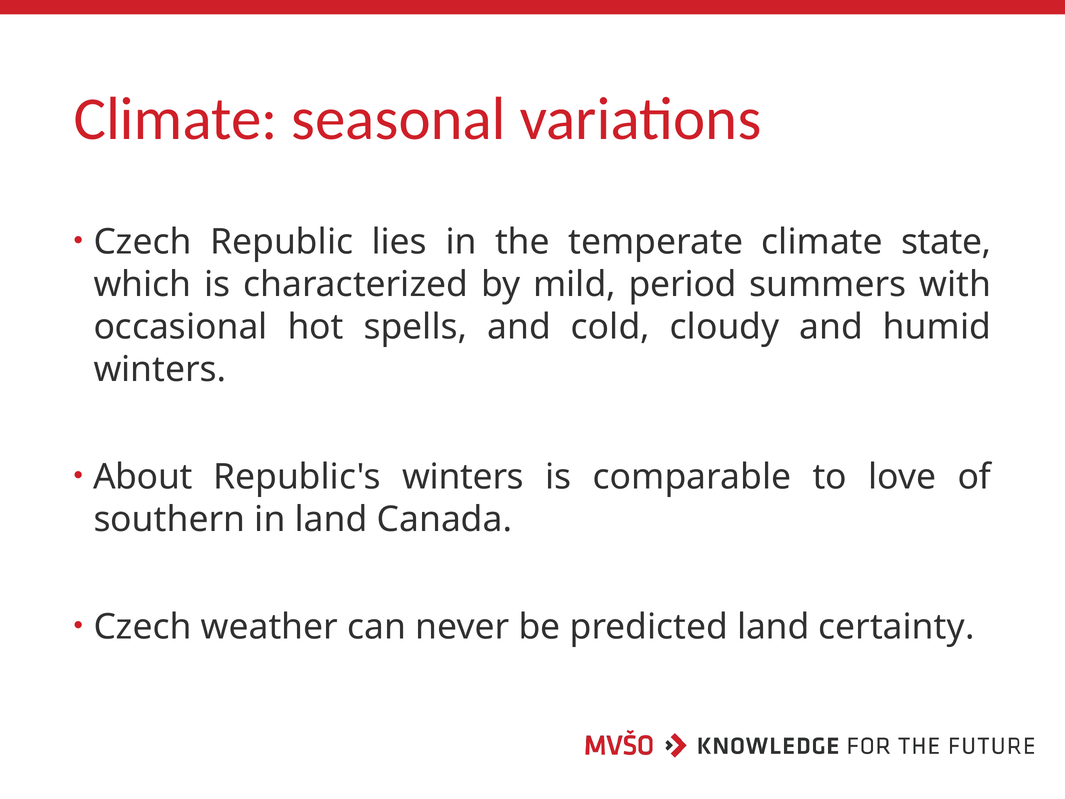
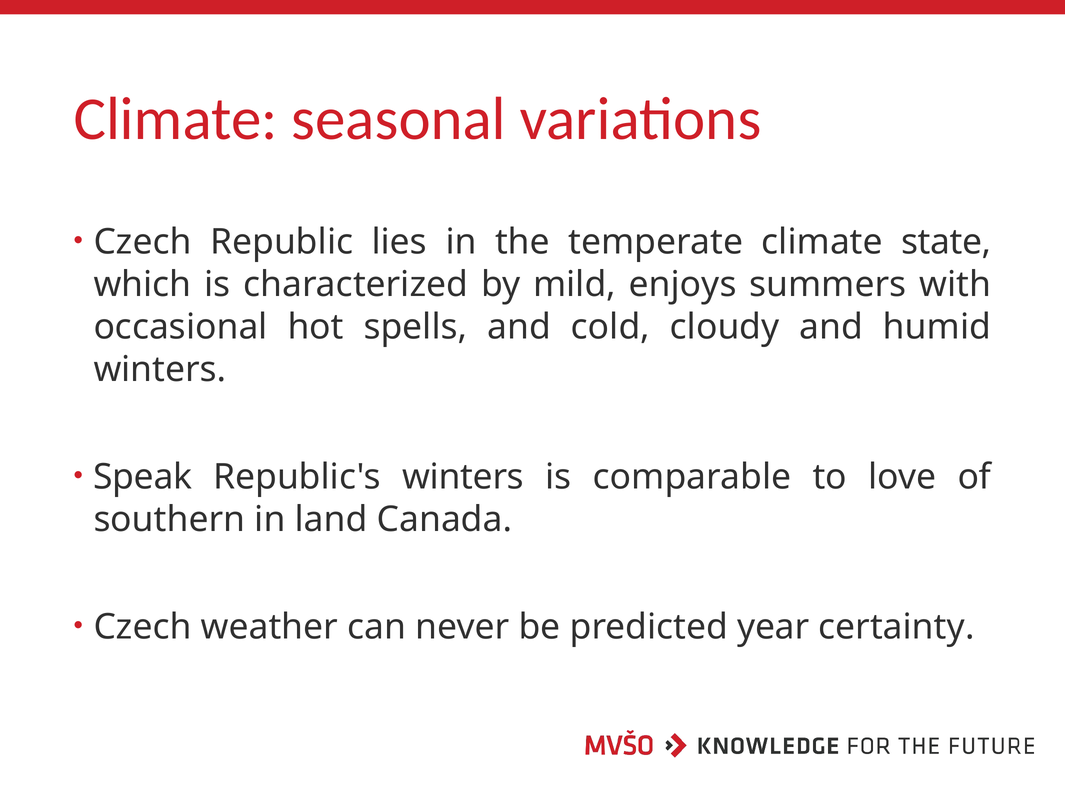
period: period -> enjoys
About: About -> Speak
predicted land: land -> year
